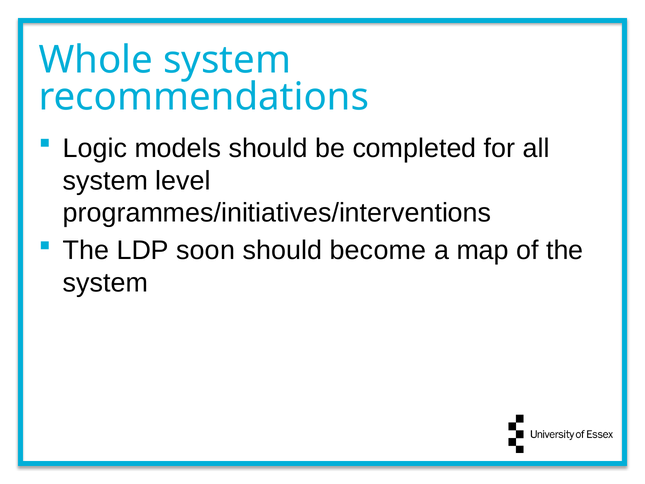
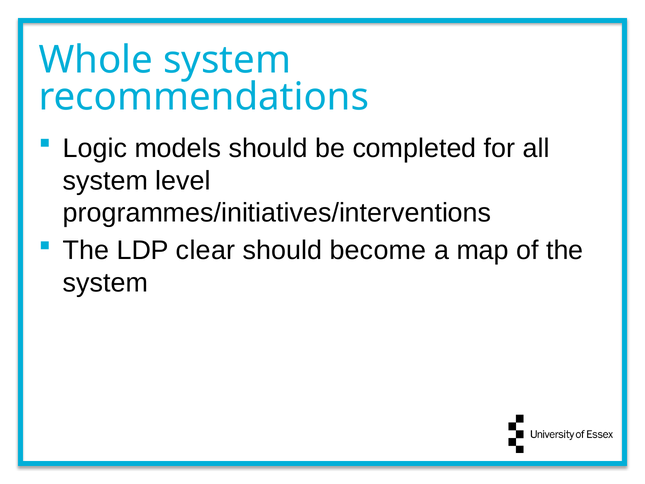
soon: soon -> clear
